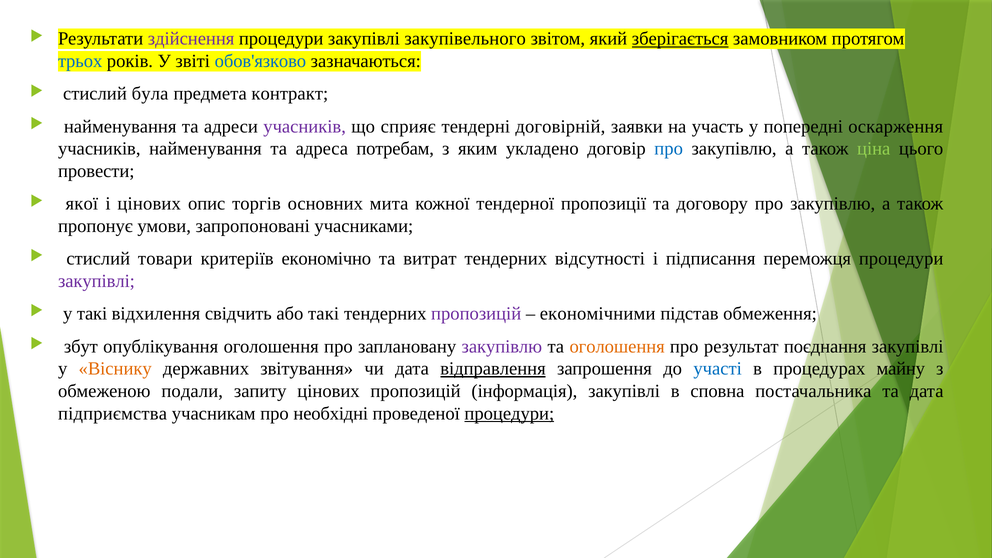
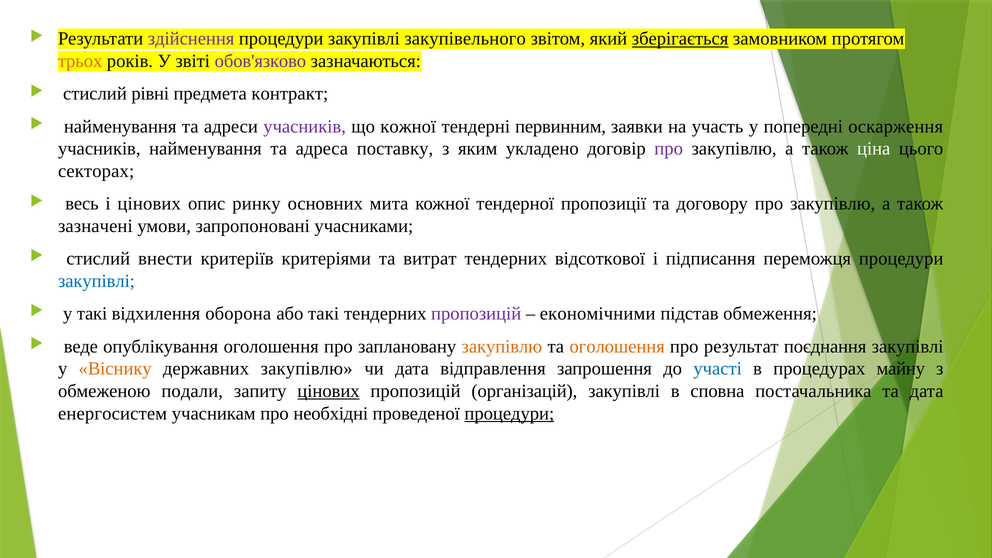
трьох colour: blue -> orange
обов'язково colour: blue -> purple
була: була -> рівні
що сприяє: сприяє -> кожної
договірній: договірній -> первинним
потребам: потребам -> поставку
про at (669, 149) colour: blue -> purple
ціна colour: light green -> white
провести: провести -> секторах
якої: якої -> весь
торгів: торгів -> ринку
пропонує: пропонує -> зазначені
товари: товари -> внести
економічно: економічно -> критеріями
відсутності: відсутності -> відсоткової
закупівлі at (96, 281) colour: purple -> blue
свідчить: свідчить -> оборона
збут: збут -> веде
закупівлю at (502, 346) colour: purple -> orange
державних звітування: звітування -> закупівлю
відправлення underline: present -> none
цінових at (329, 391) underline: none -> present
інформація: інформація -> організацій
підприємства: підприємства -> енергосистем
